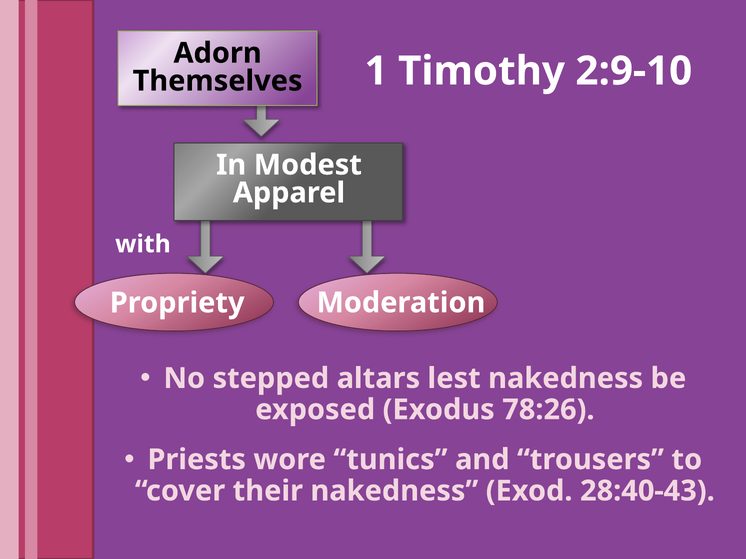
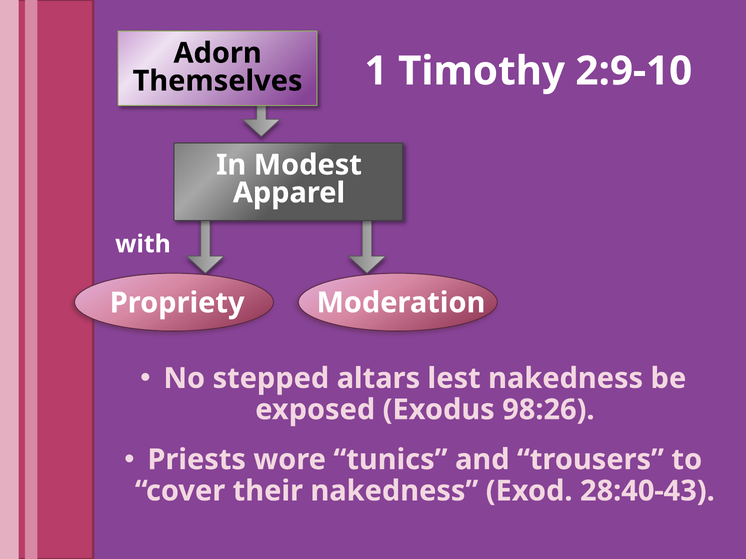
78:26: 78:26 -> 98:26
